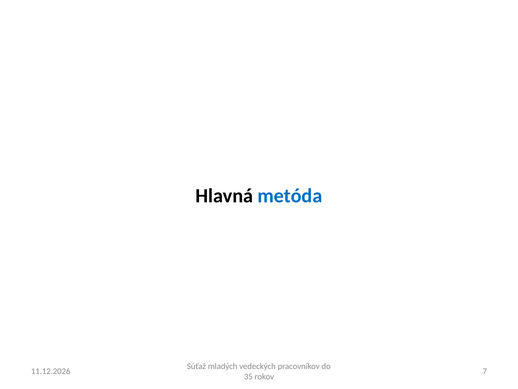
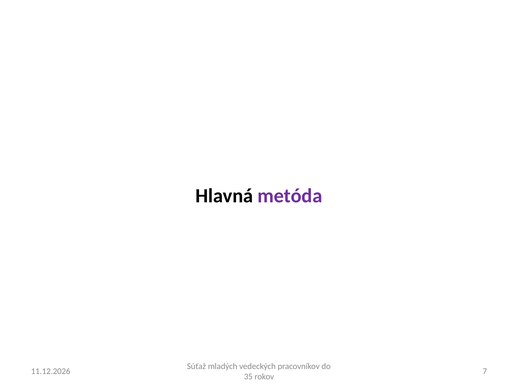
metóda colour: blue -> purple
